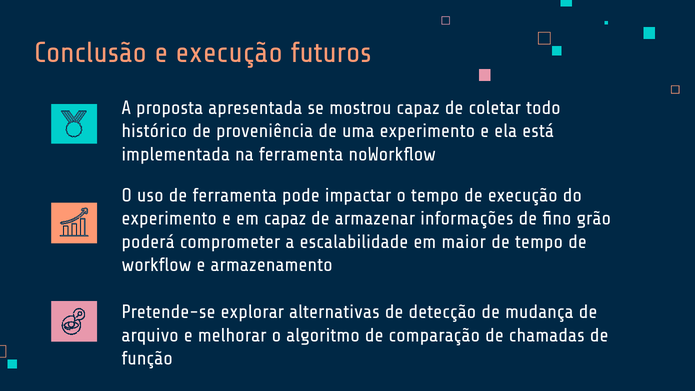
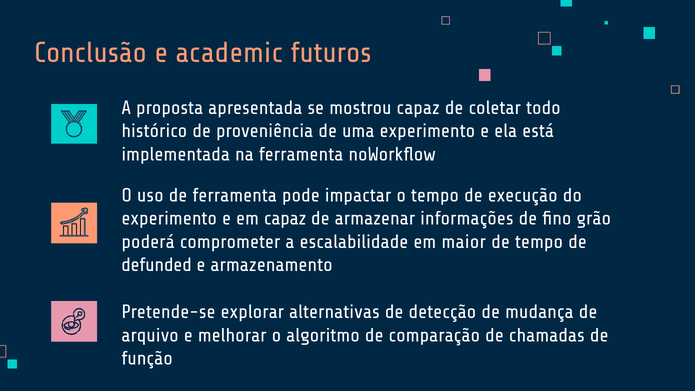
e execução: execução -> academic
workflow: workflow -> defunded
